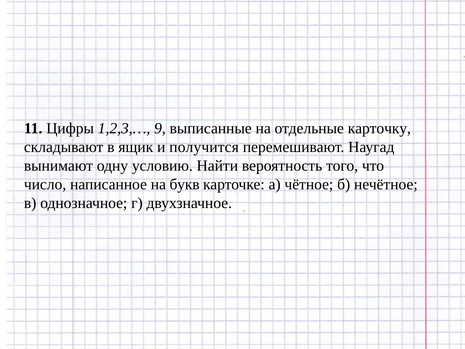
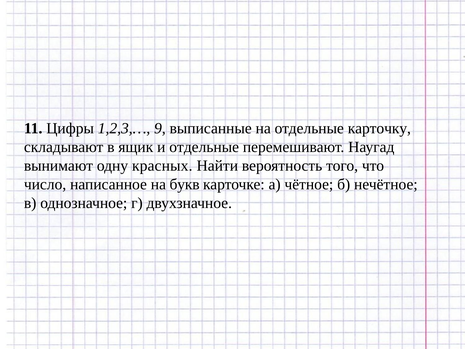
и получится: получится -> отдельные
условию: условию -> красных
